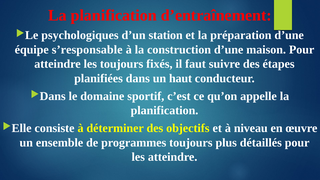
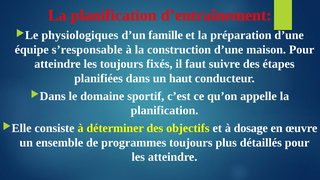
psychologiques: psychologiques -> physiologiques
station: station -> famille
niveau: niveau -> dosage
